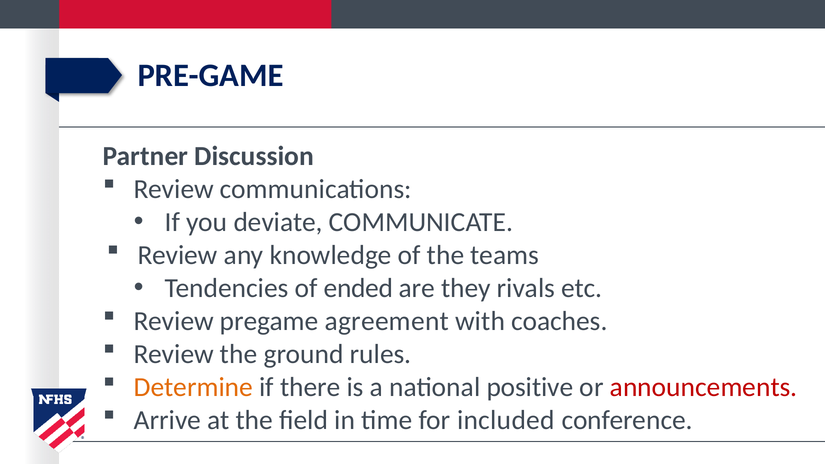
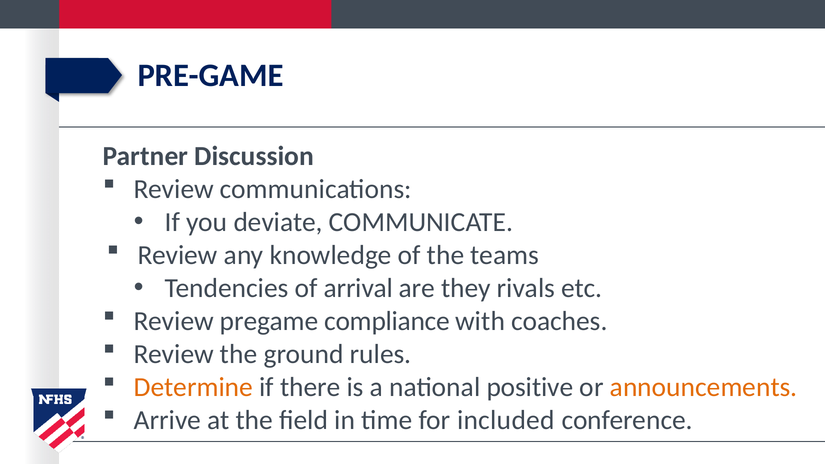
ended: ended -> arrival
agreement: agreement -> compliance
announcements colour: red -> orange
